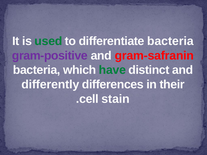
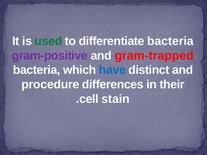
gram-safranin: gram-safranin -> gram-trapped
have colour: green -> blue
differently: differently -> procedure
